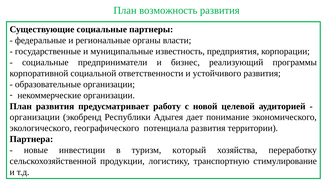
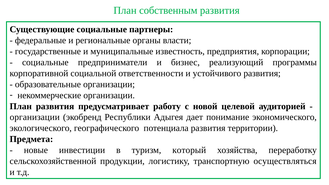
возможность: возможность -> собственным
Партнера: Партнера -> Предмета
стимулирование: стимулирование -> осуществляться
